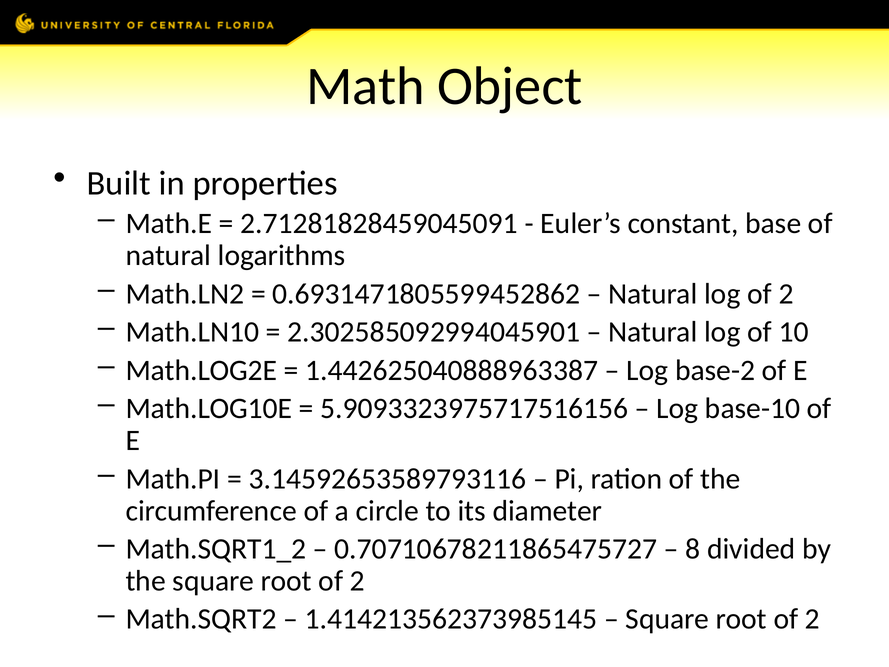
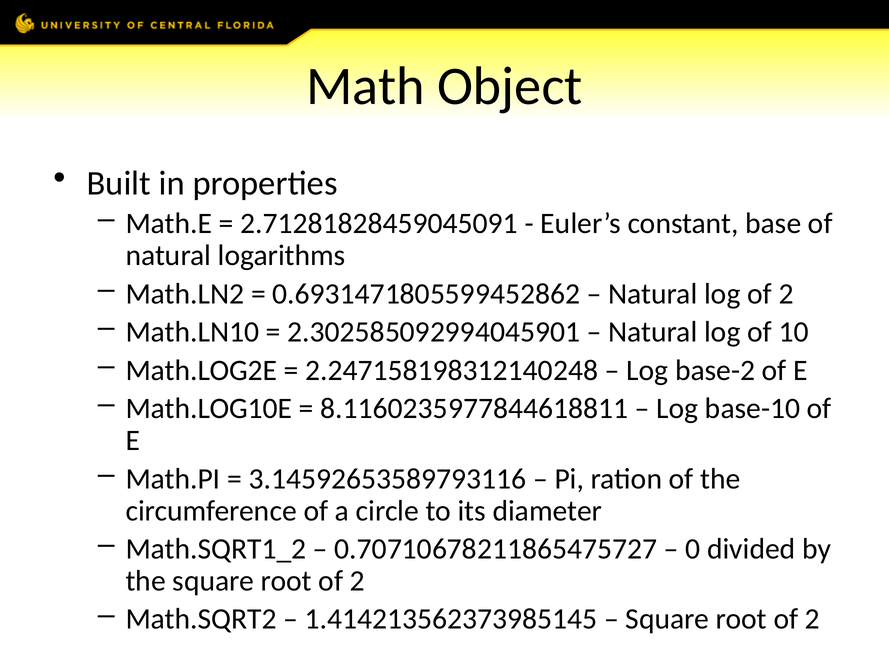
1.442625040888963387: 1.442625040888963387 -> 2.247158198312140248
5.9093323975717516156: 5.9093323975717516156 -> 8.1160235977844618811
8: 8 -> 0
